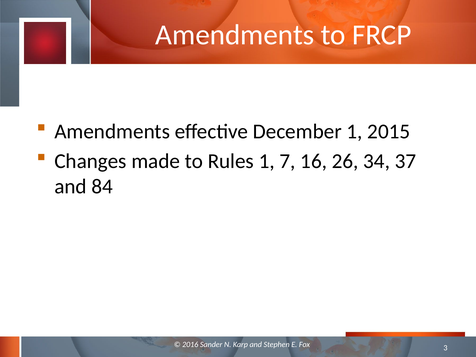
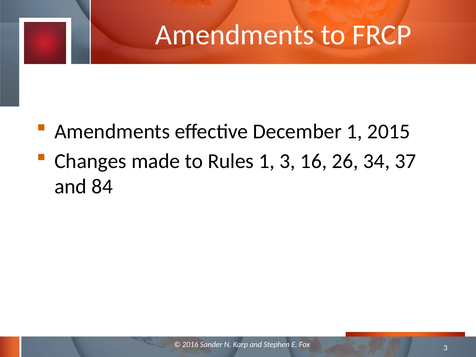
1 7: 7 -> 3
